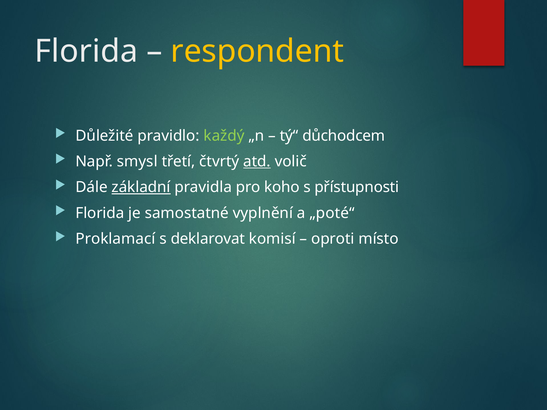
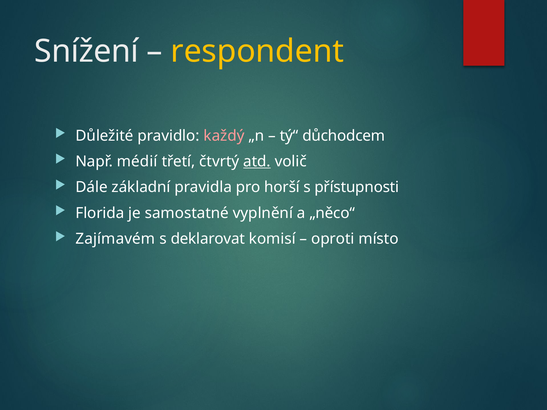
Florida at (86, 51): Florida -> Snížení
každý colour: light green -> pink
smysl: smysl -> médií
základní underline: present -> none
koho: koho -> horší
„poté“: „poté“ -> „něco“
Proklamací: Proklamací -> Zajímavém
